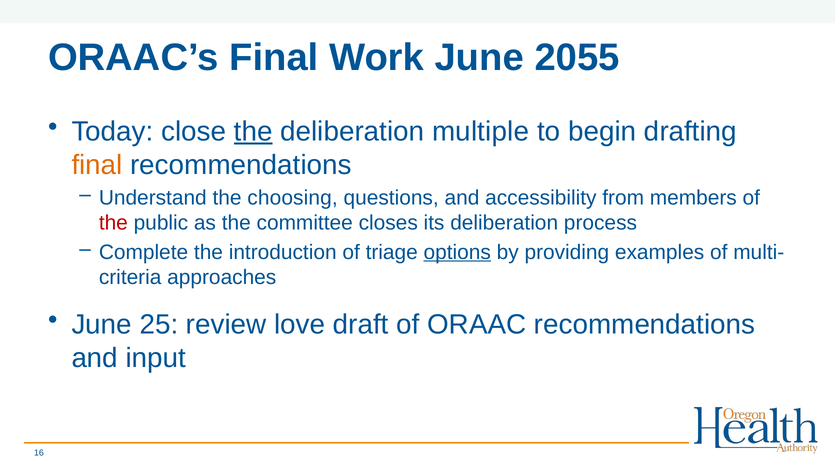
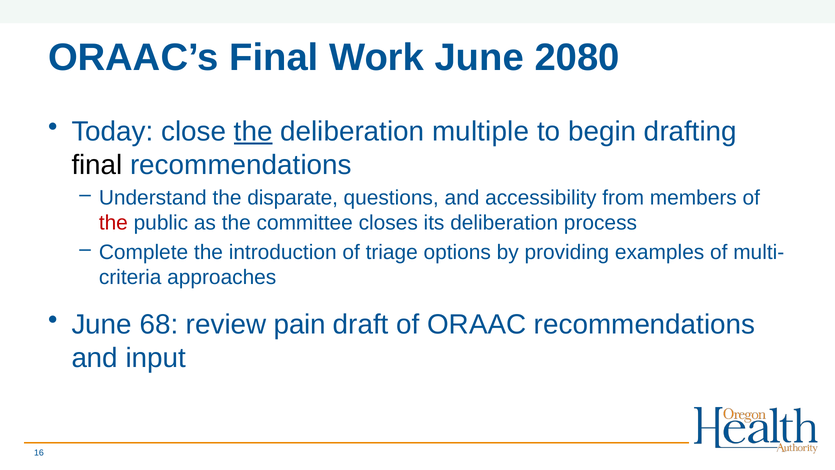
2055: 2055 -> 2080
final at (97, 165) colour: orange -> black
choosing: choosing -> disparate
options underline: present -> none
25: 25 -> 68
love: love -> pain
